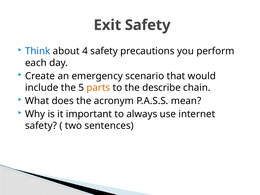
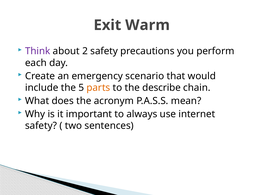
Exit Safety: Safety -> Warm
Think colour: blue -> purple
4: 4 -> 2
